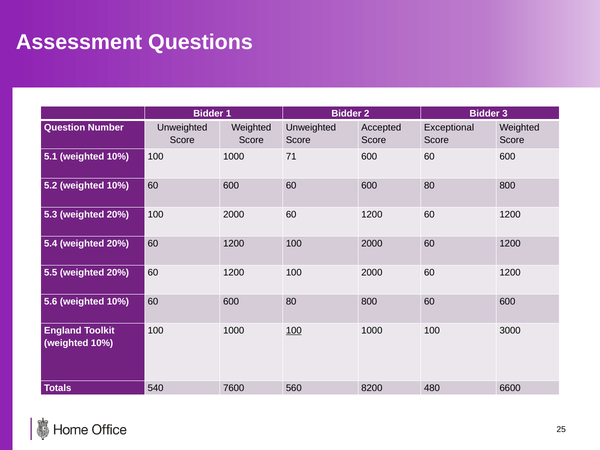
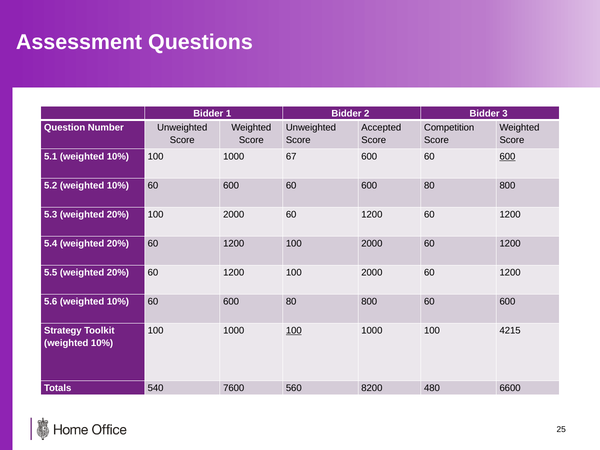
Exceptional: Exceptional -> Competition
71: 71 -> 67
600 at (507, 157) underline: none -> present
England: England -> Strategy
3000: 3000 -> 4215
